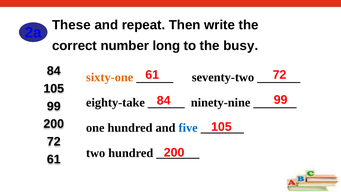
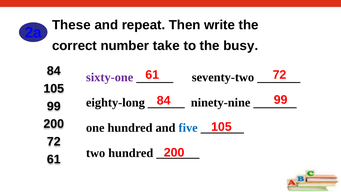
long: long -> take
sixty-one colour: orange -> purple
eighty-take: eighty-take -> eighty-long
